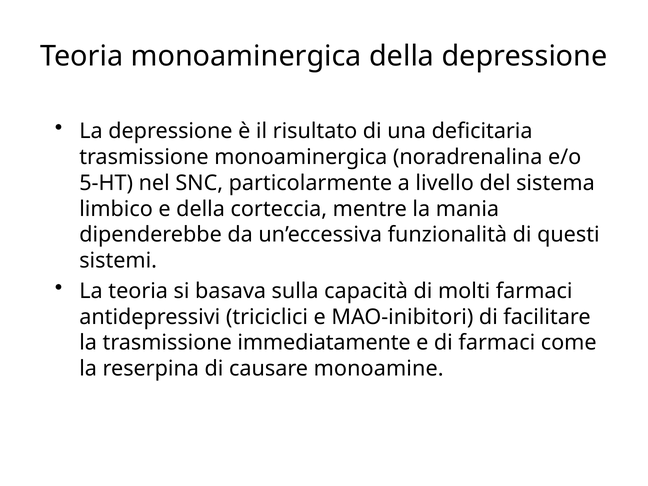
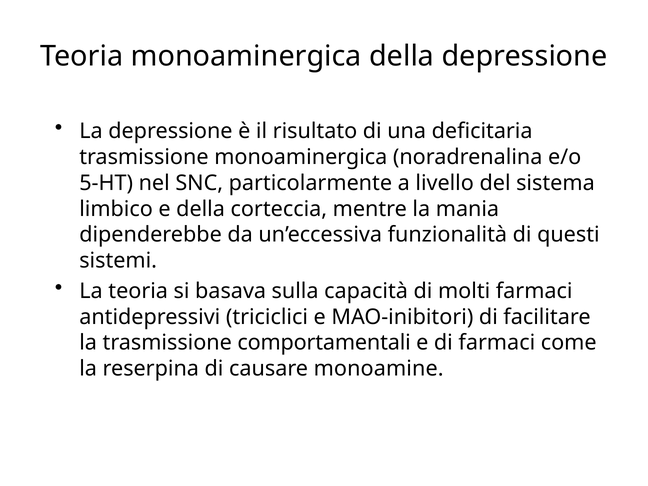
immediatamente: immediatamente -> comportamentali
